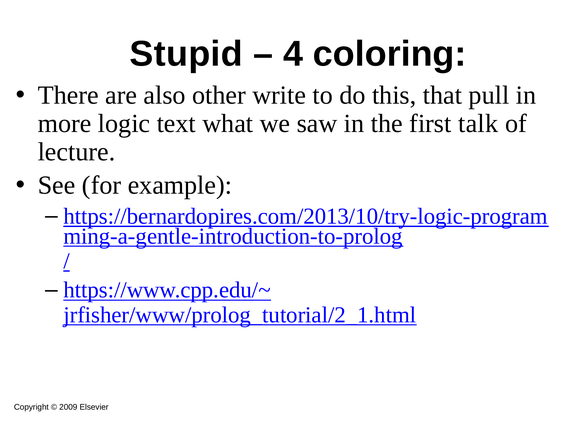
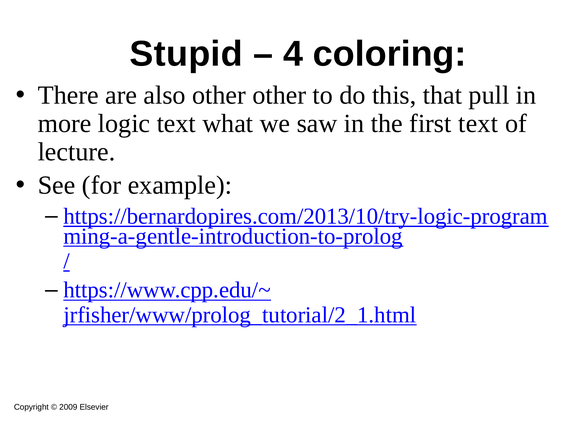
other write: write -> other
first talk: talk -> text
